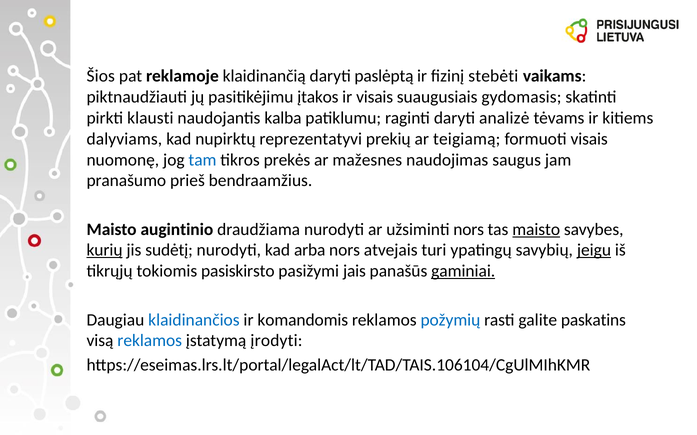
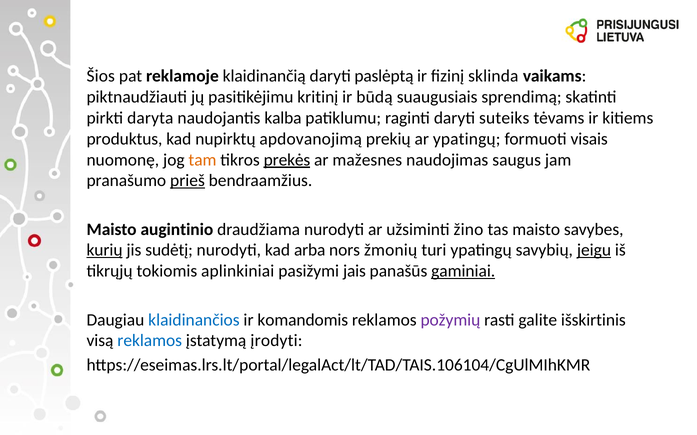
stebėti: stebėti -> sklinda
įtakos: įtakos -> kritinį
ir visais: visais -> būdą
gydomasis: gydomasis -> sprendimą
klausti: klausti -> daryta
analizė: analizė -> suteiks
dalyviams: dalyviams -> produktus
reprezentatyvi: reprezentatyvi -> apdovanojimą
ar teigiamą: teigiamą -> ypatingų
tam colour: blue -> orange
prekės underline: none -> present
prieš underline: none -> present
užsiminti nors: nors -> žino
maisto at (536, 230) underline: present -> none
atvejais: atvejais -> žmonių
pasiskirsto: pasiskirsto -> aplinkiniai
požymių colour: blue -> purple
paskatins: paskatins -> išskirtinis
